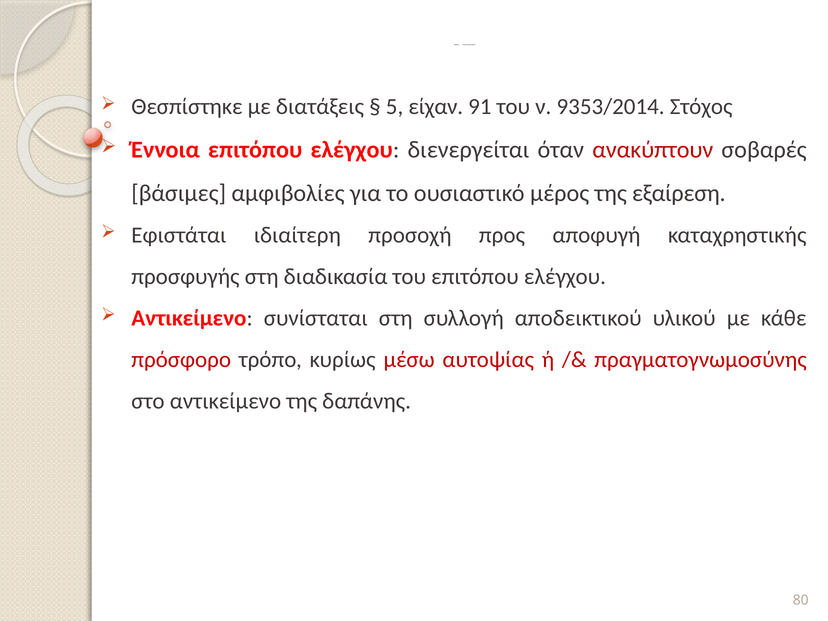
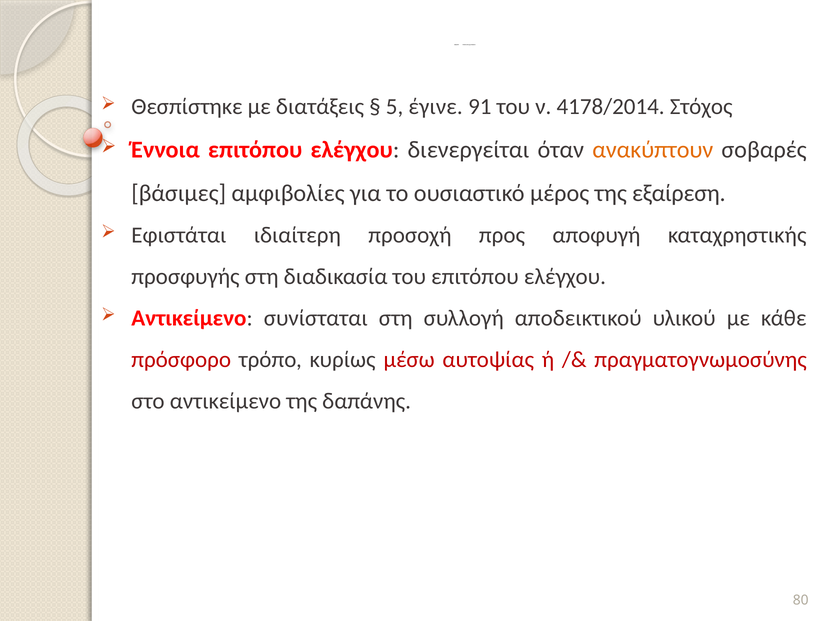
είχαν: είχαν -> έγινε
9353/2014: 9353/2014 -> 4178/2014
ανακύπτουν colour: red -> orange
